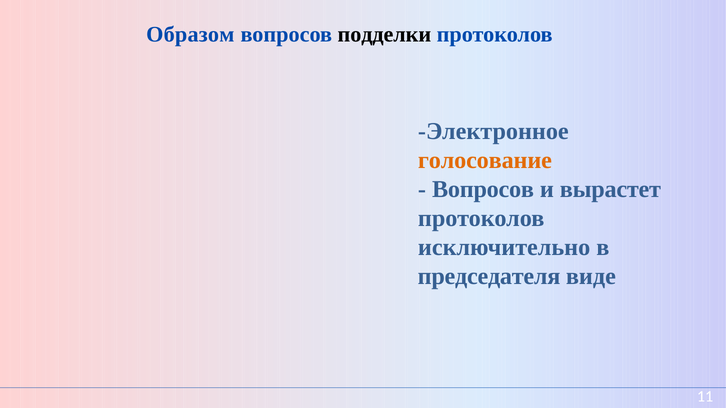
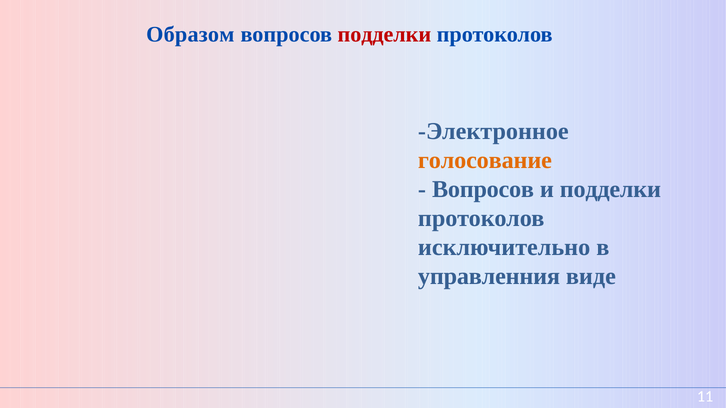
подделки at (384, 35) colour: black -> red
и вырастет: вырастет -> подделки
председателя: председателя -> управленния
